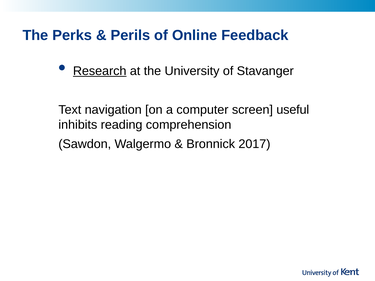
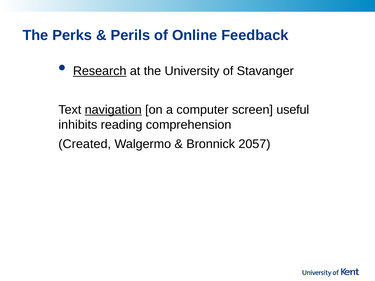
navigation underline: none -> present
Sawdon: Sawdon -> Created
2017: 2017 -> 2057
